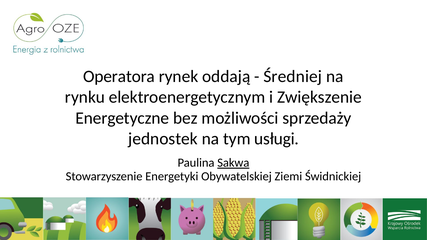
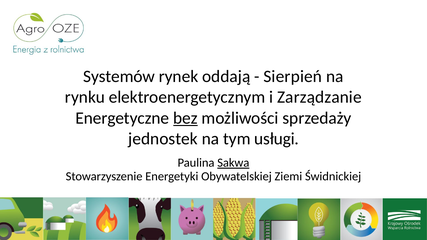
Operatora: Operatora -> Systemów
Średniej: Średniej -> Sierpień
Zwiększenie: Zwiększenie -> Zarządzanie
bez underline: none -> present
